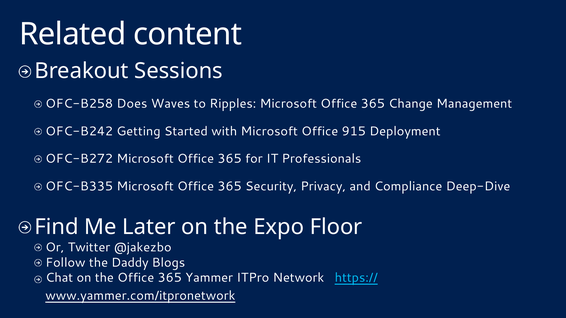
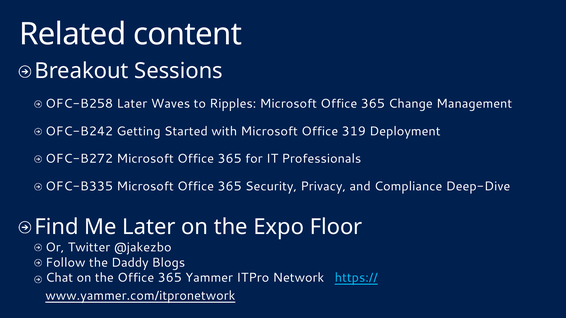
OFC-B258 Does: Does -> Later
915: 915 -> 319
